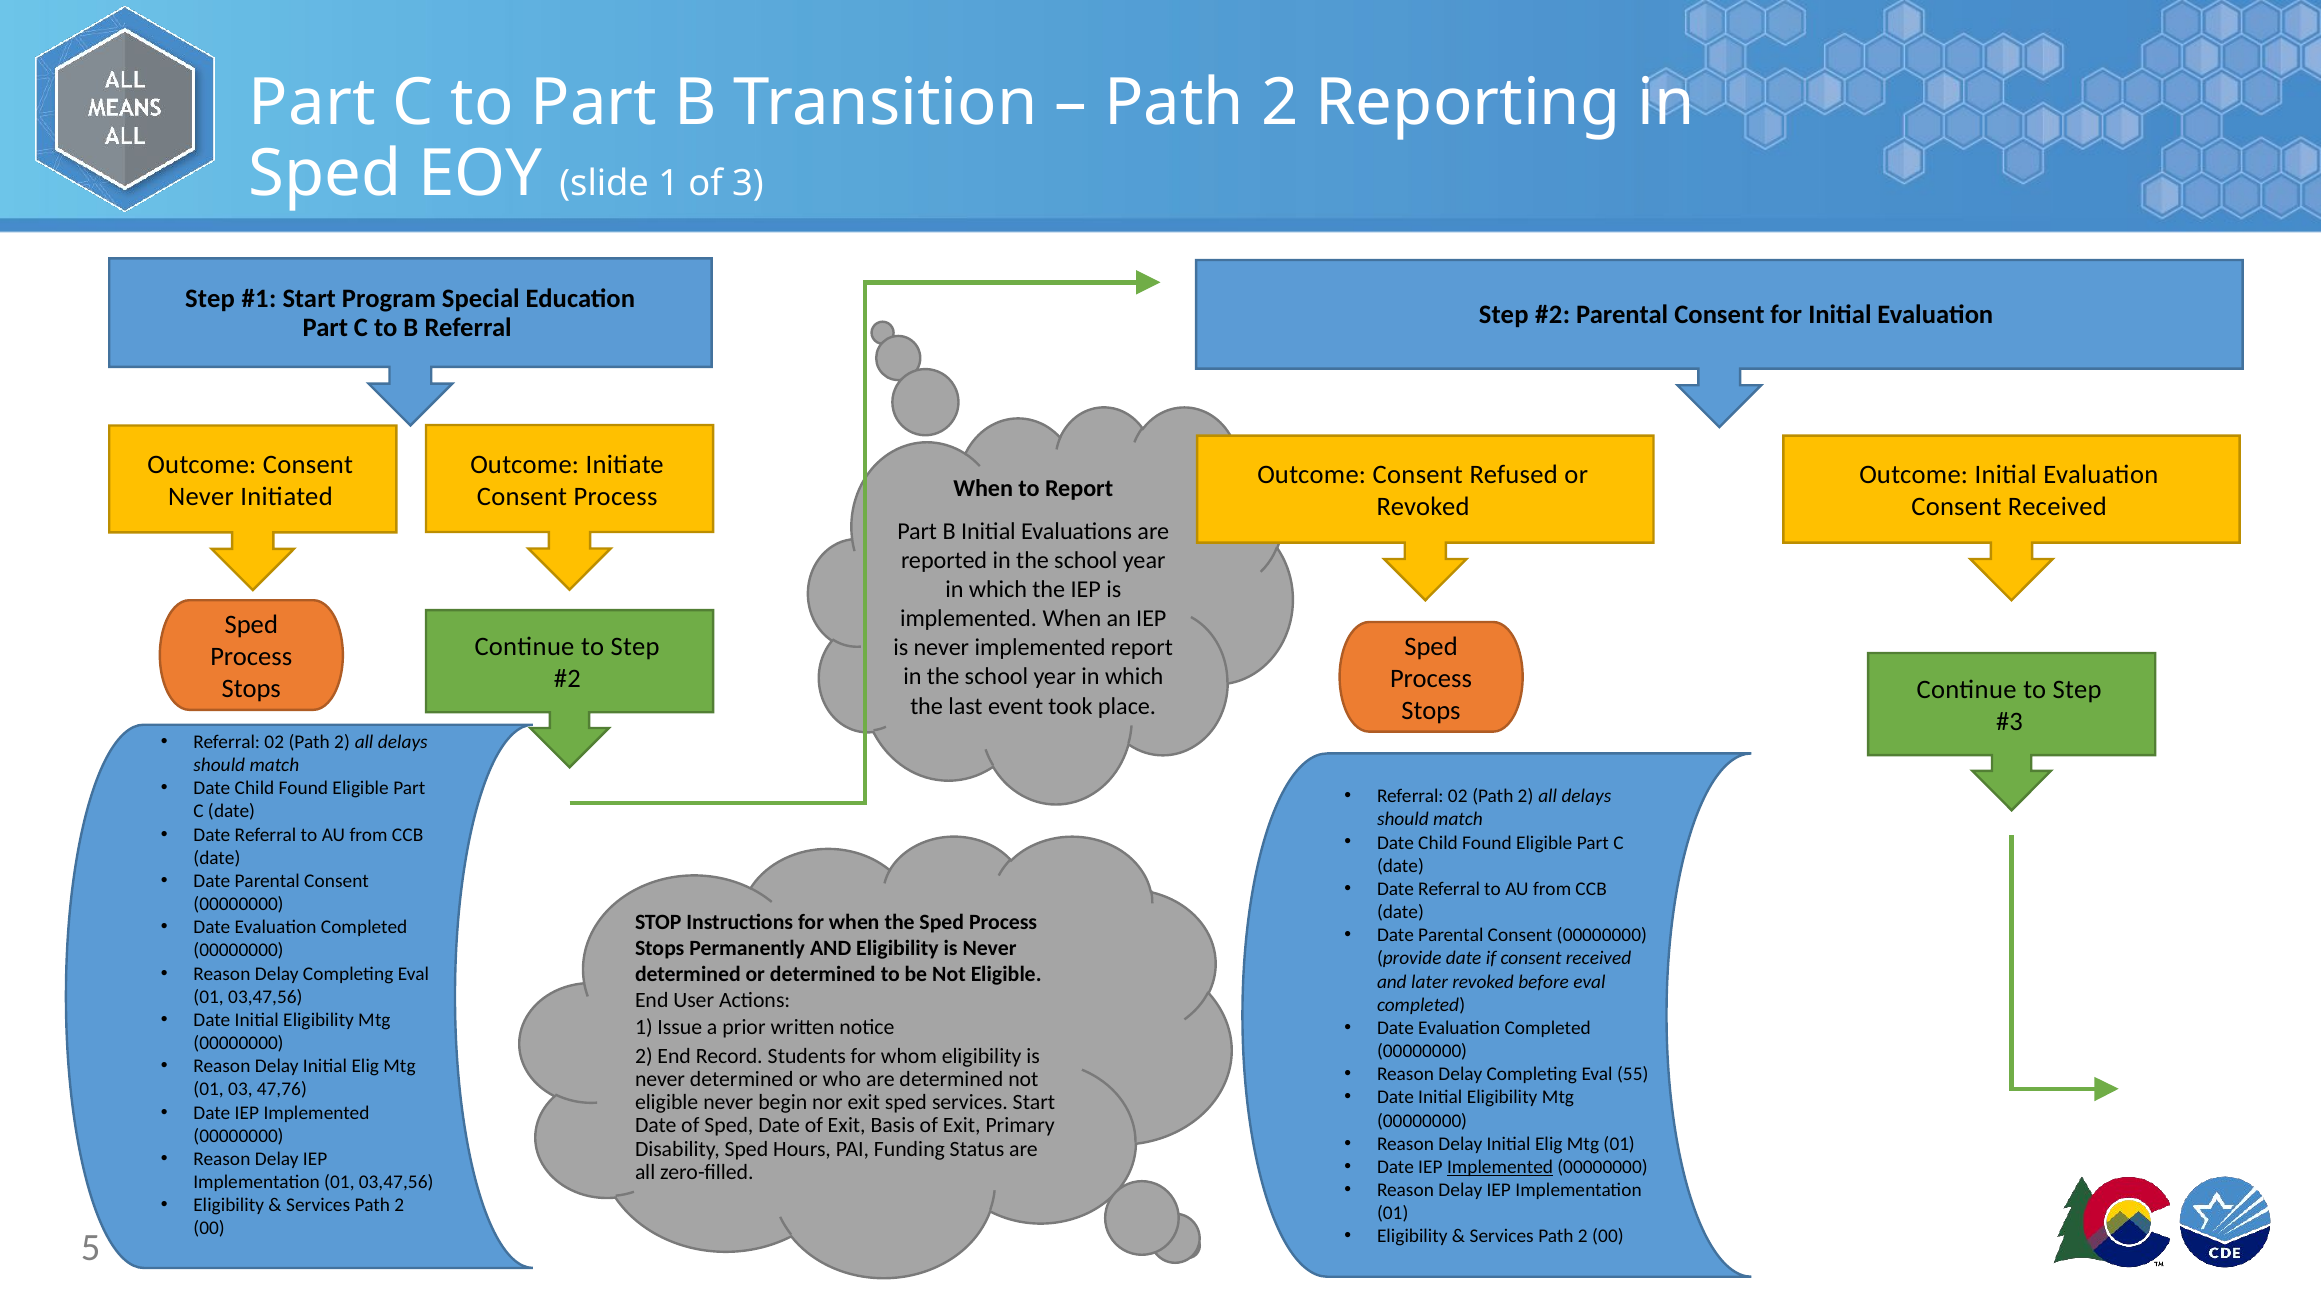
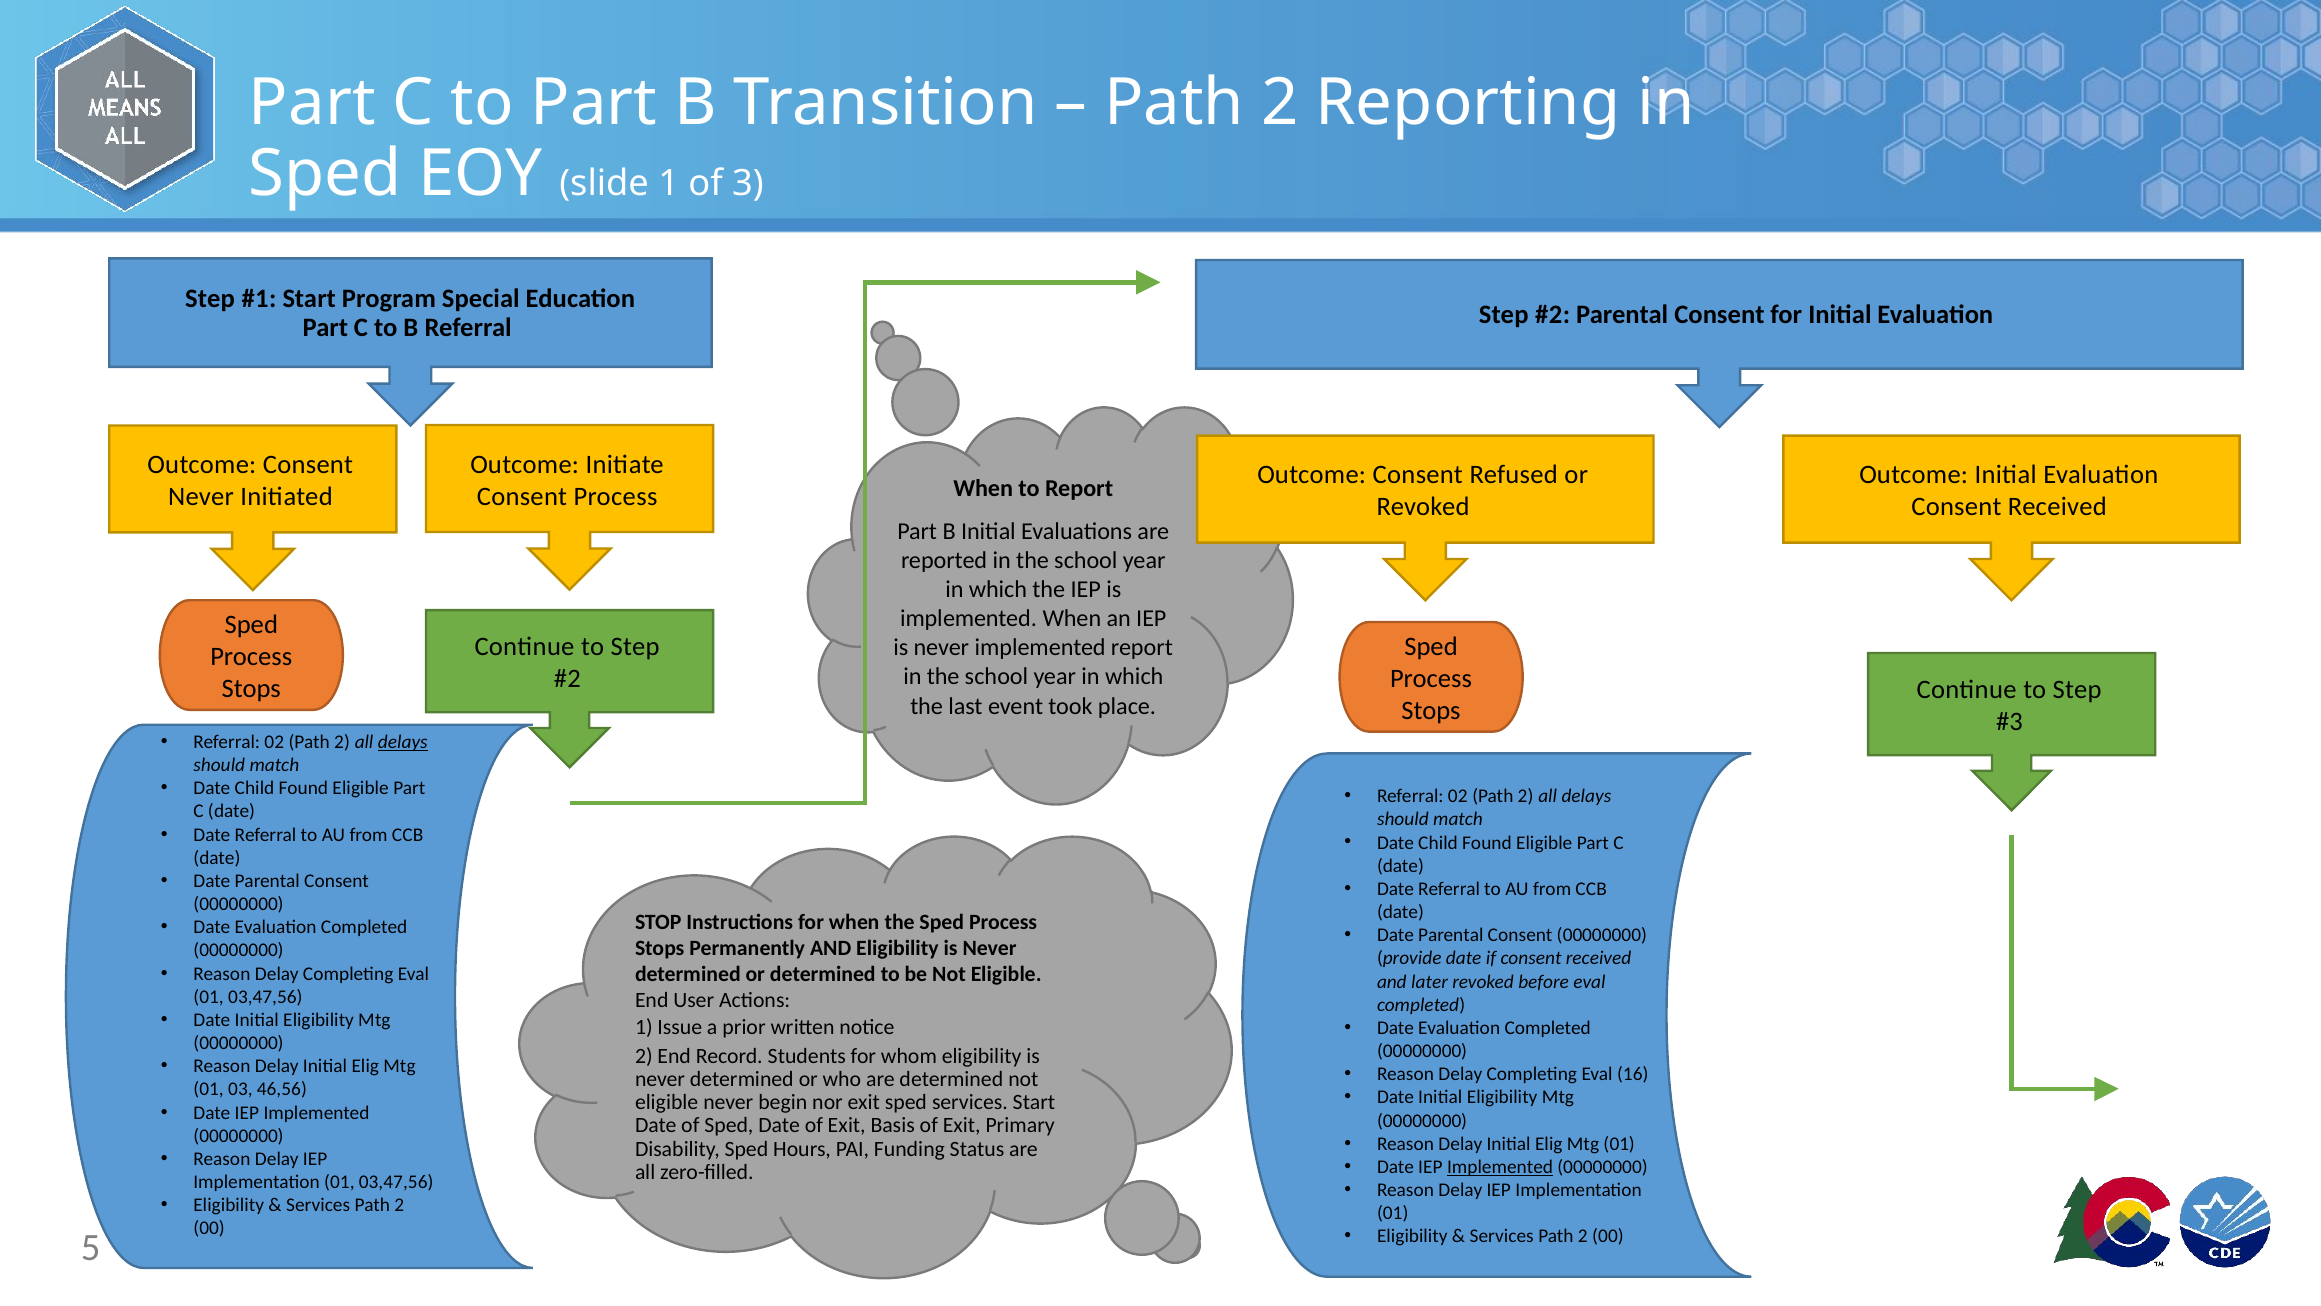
delays at (403, 742) underline: none -> present
55: 55 -> 16
47,76: 47,76 -> 46,56
